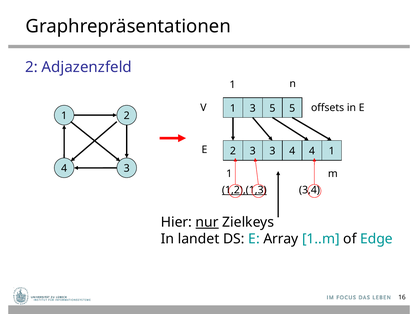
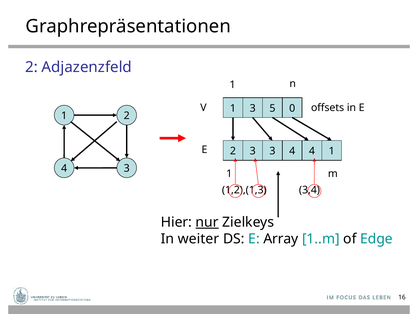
5 5: 5 -> 0
1,2),(1,3 underline: present -> none
landet: landet -> weiter
